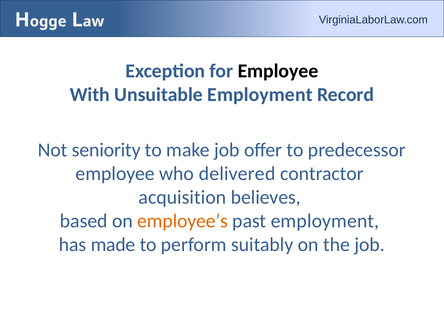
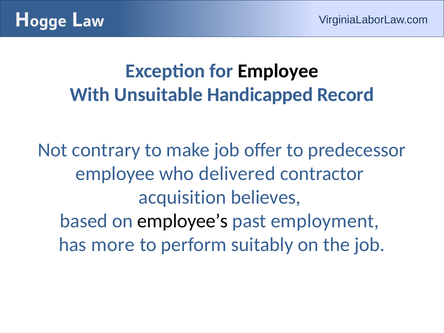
Unsuitable Employment: Employment -> Handicapped
seniority: seniority -> contrary
employee’s colour: orange -> black
made: made -> more
